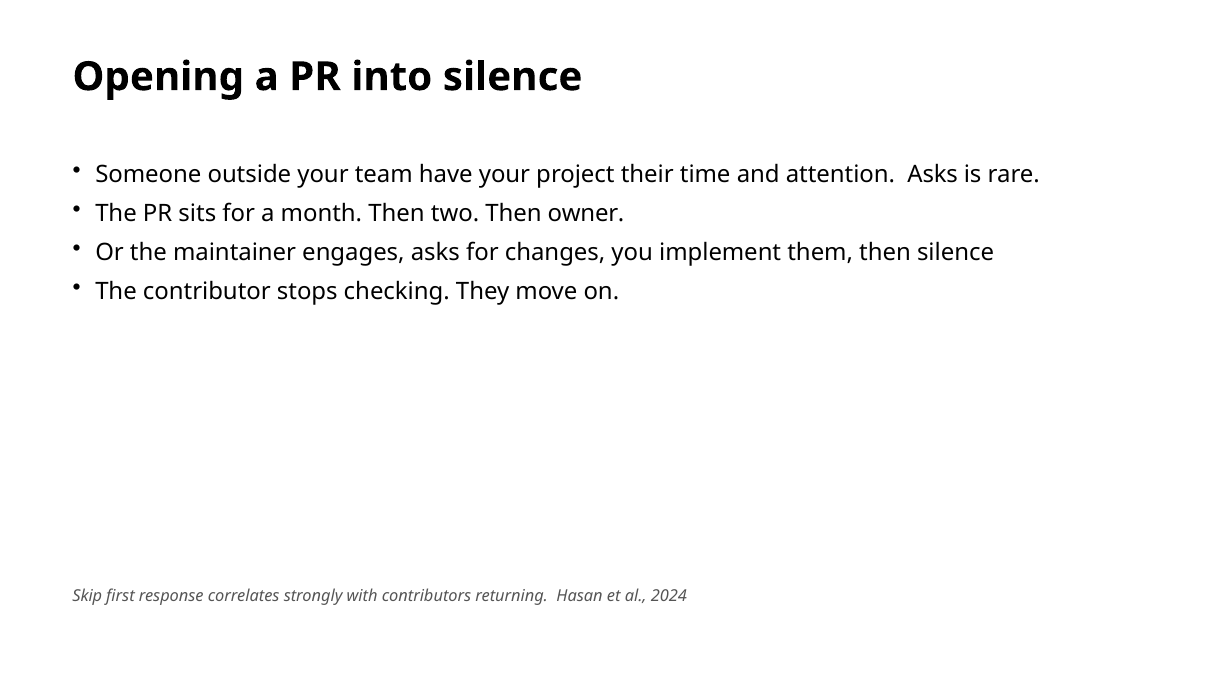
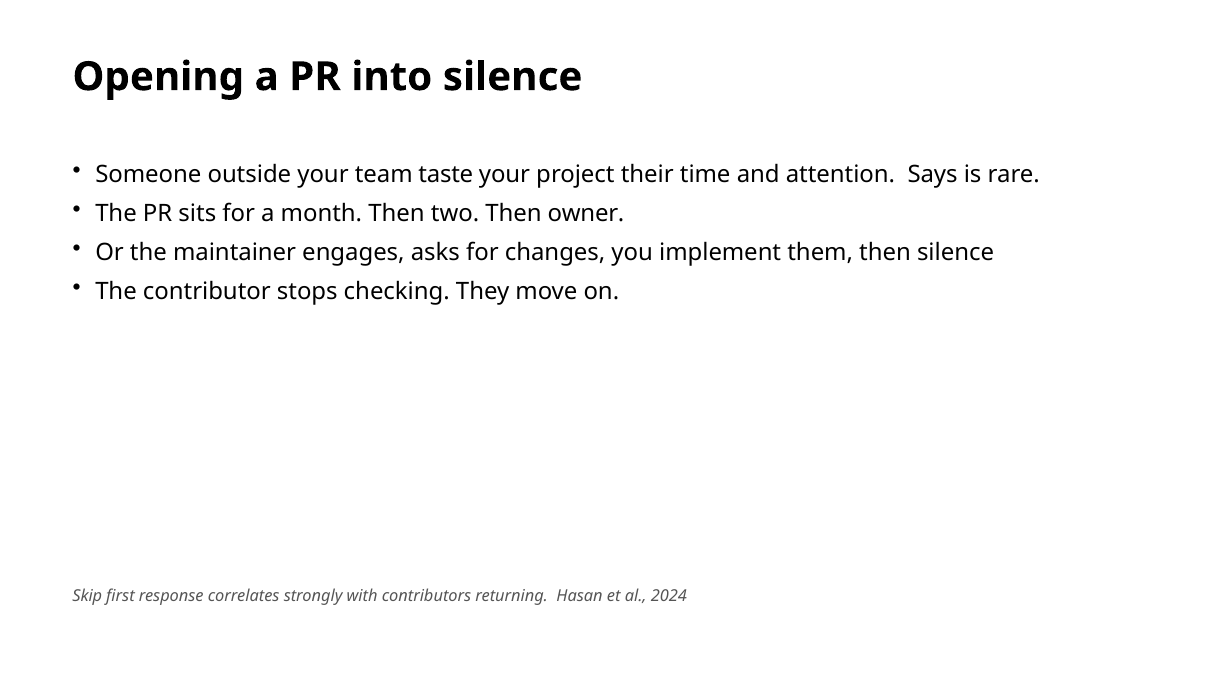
have: have -> taste
attention Asks: Asks -> Says
